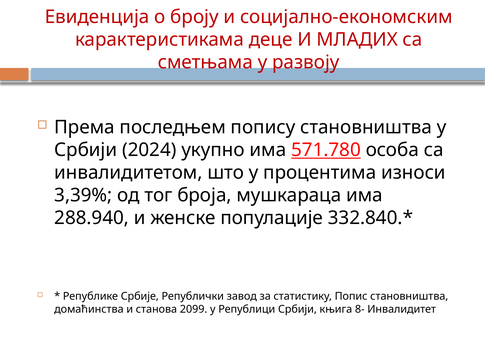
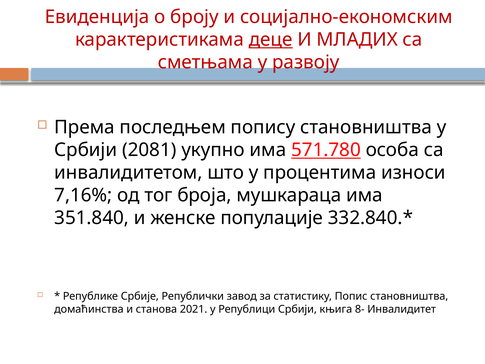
деце underline: none -> present
2024: 2024 -> 2081
3,39%: 3,39% -> 7,16%
288.940: 288.940 -> 351.840
2099: 2099 -> 2021
